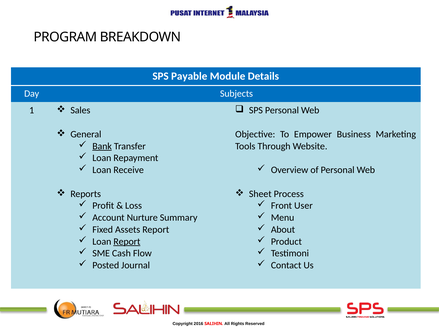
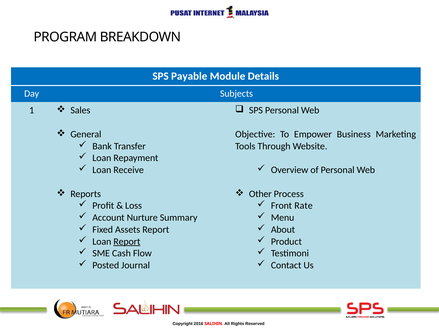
Bank underline: present -> none
Sheet: Sheet -> Other
User: User -> Rate
